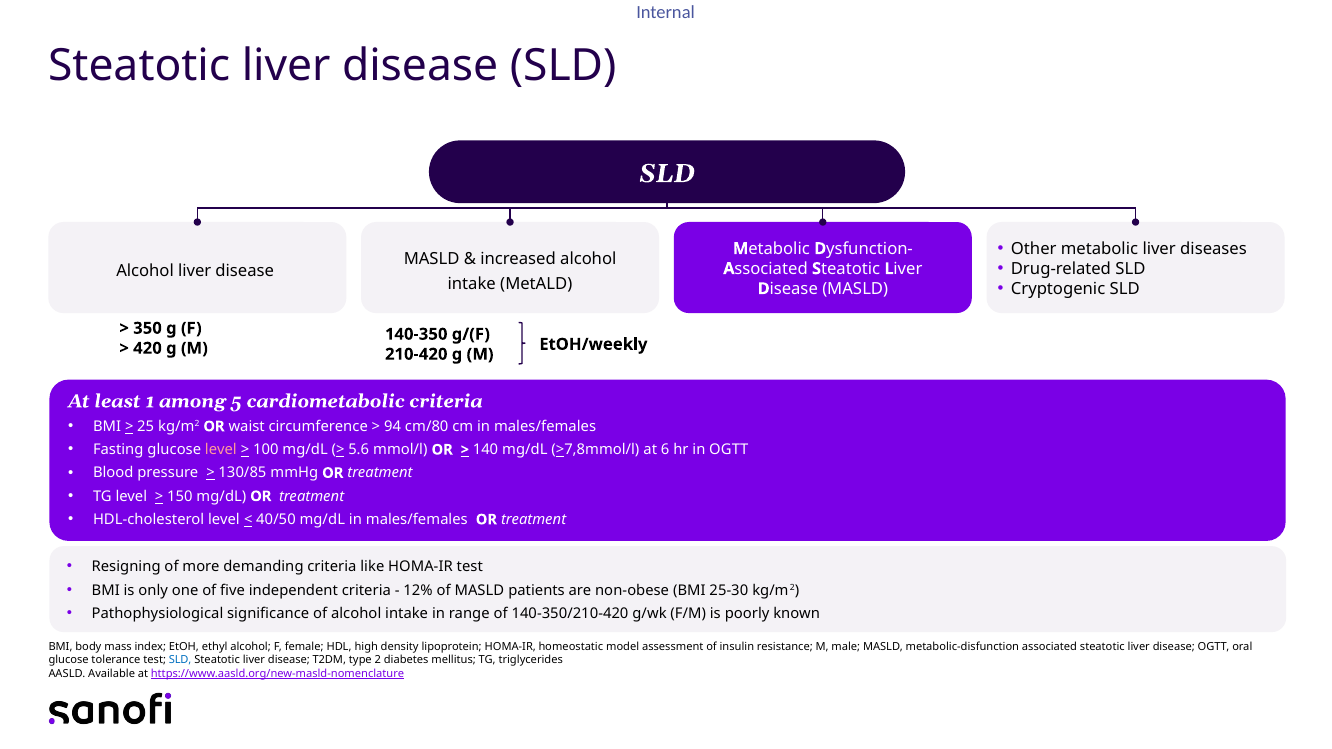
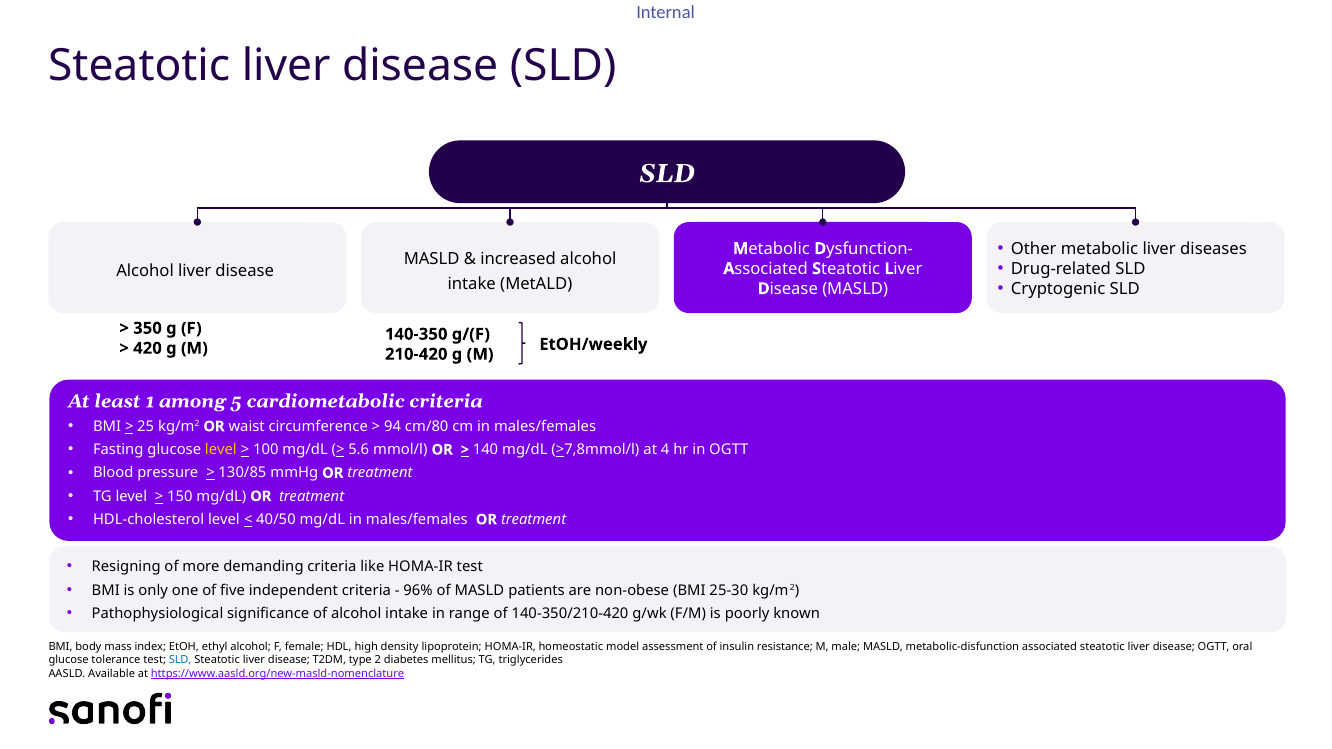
level at (221, 450) colour: pink -> yellow
6: 6 -> 4
12%: 12% -> 96%
